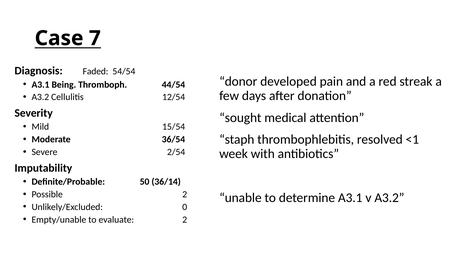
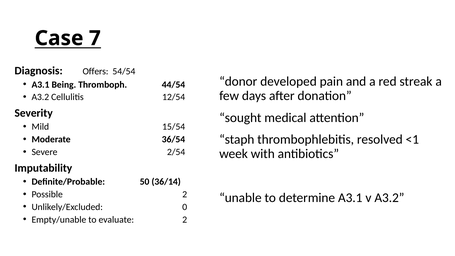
Faded: Faded -> Offers
